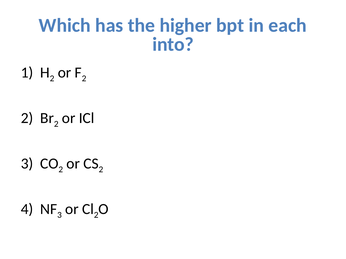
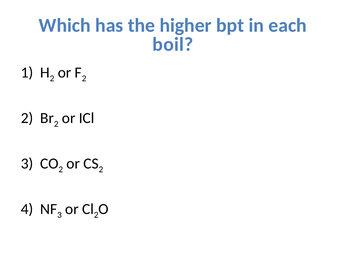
into: into -> boil
